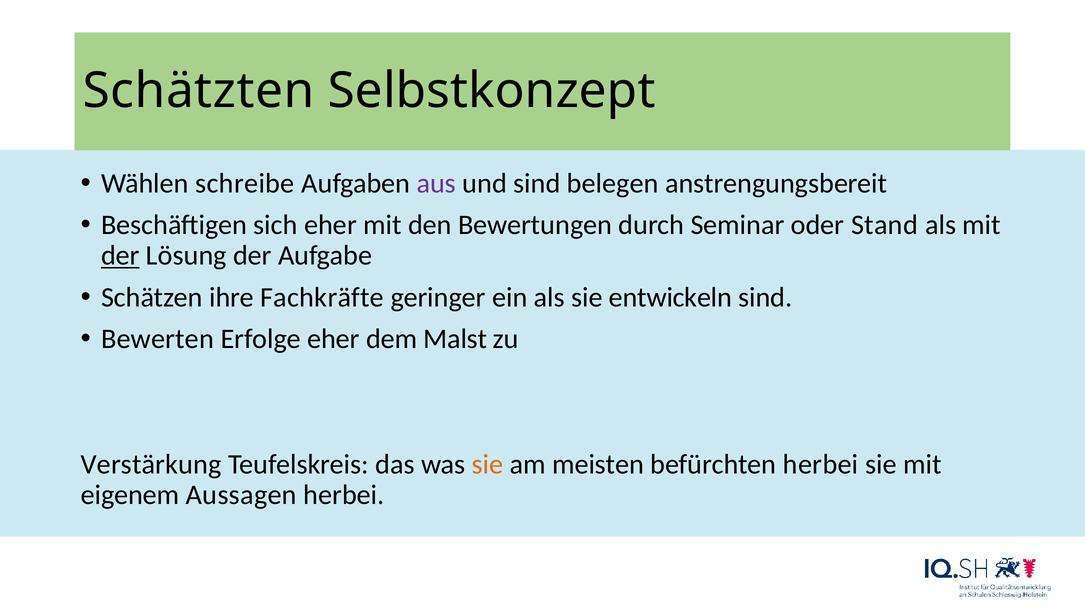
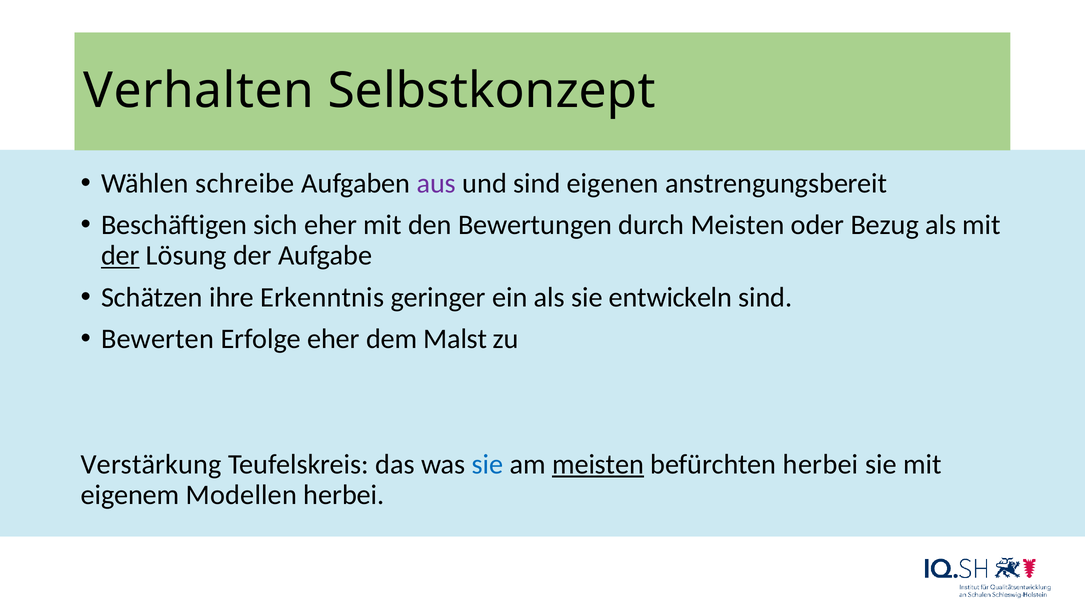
Schätzten: Schätzten -> Verhalten
belegen: belegen -> eigenen
durch Seminar: Seminar -> Meisten
Stand: Stand -> Bezug
Fachkräfte: Fachkräfte -> Erkenntnis
sie at (488, 465) colour: orange -> blue
meisten at (598, 465) underline: none -> present
Aussagen: Aussagen -> Modellen
